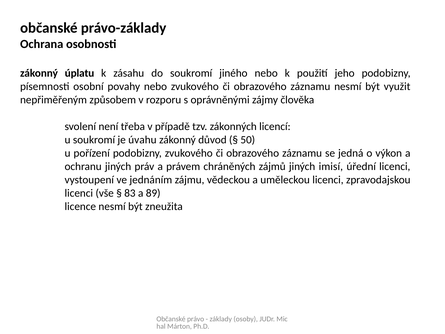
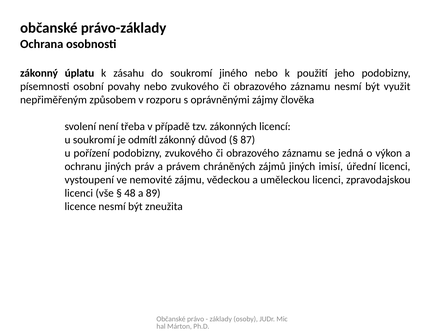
úvahu: úvahu -> odmítl
50: 50 -> 87
jednáním: jednáním -> nemovité
83: 83 -> 48
